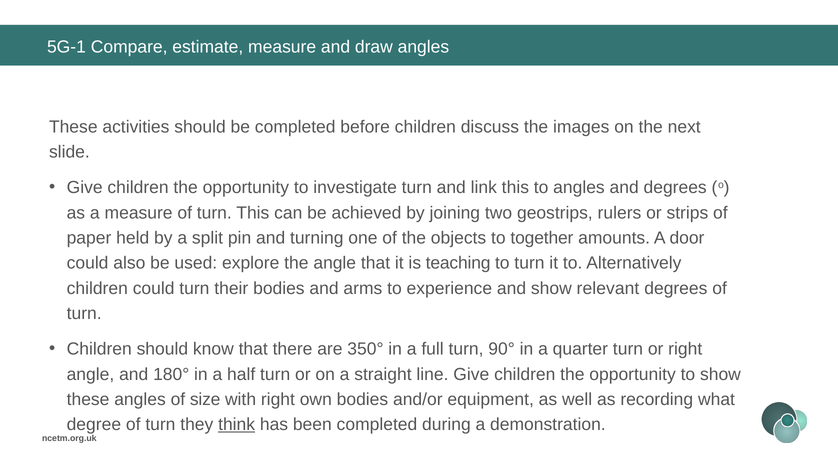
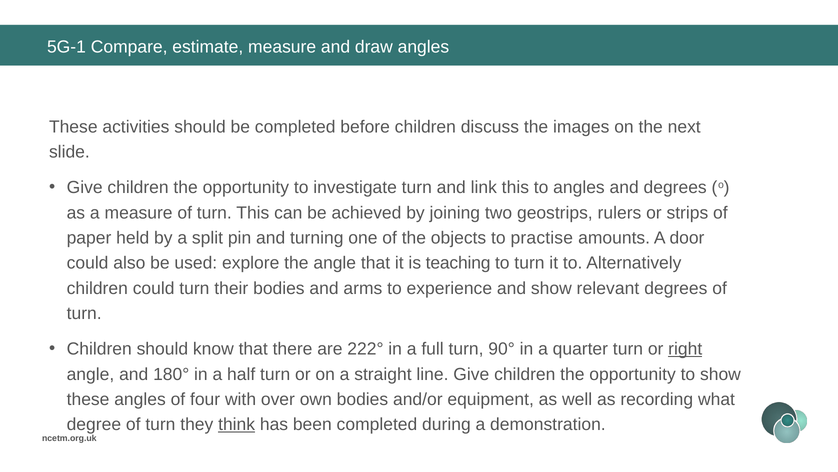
together: together -> practise
350°: 350° -> 222°
right at (685, 349) underline: none -> present
size: size -> four
with right: right -> over
